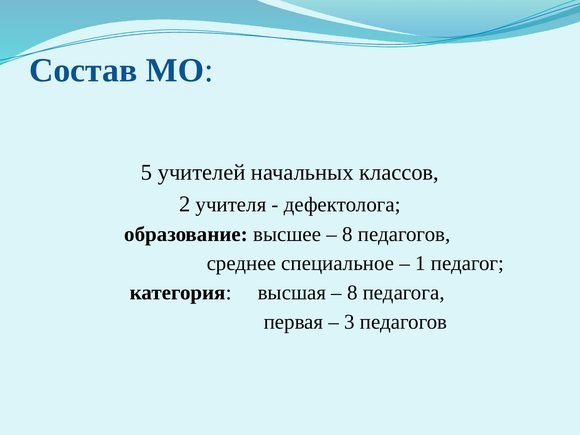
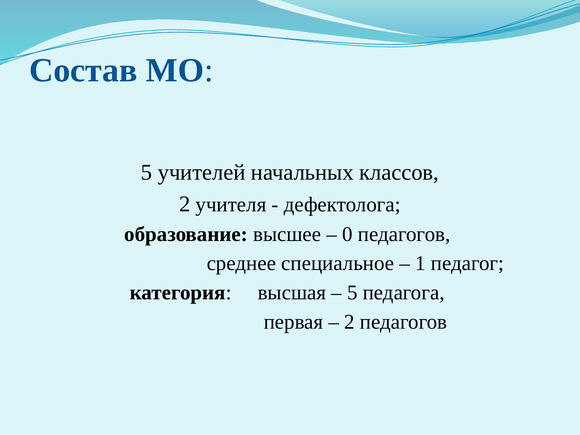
8 at (347, 234): 8 -> 0
8 at (352, 293): 8 -> 5
3 at (349, 322): 3 -> 2
